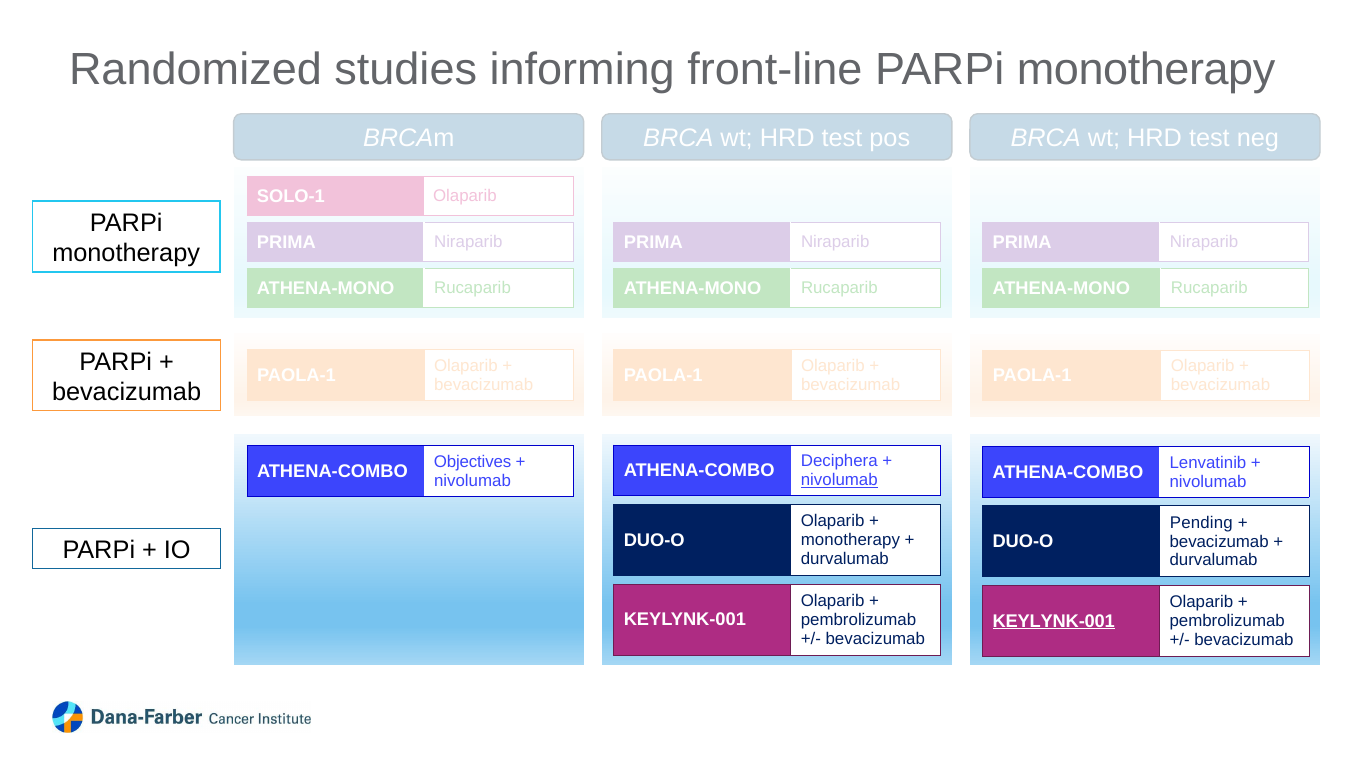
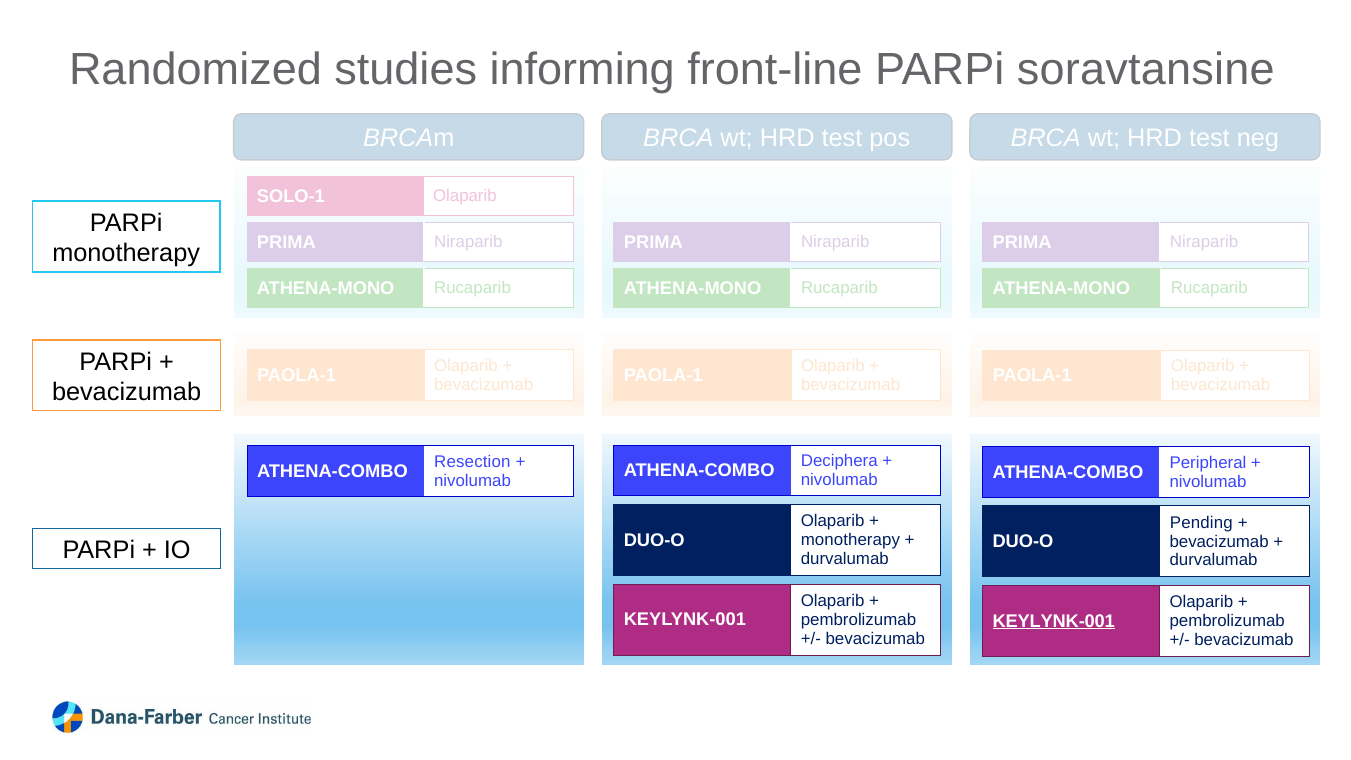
front-line PARPi monotherapy: monotherapy -> soravtansine
Objectives: Objectives -> Resection
Lenvatinib: Lenvatinib -> Peripheral
nivolumab at (839, 480) underline: present -> none
